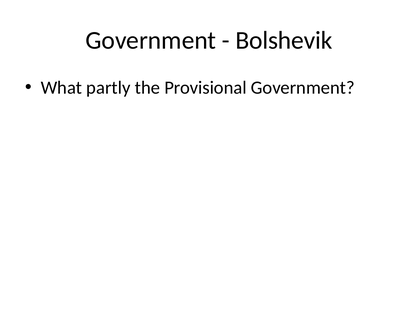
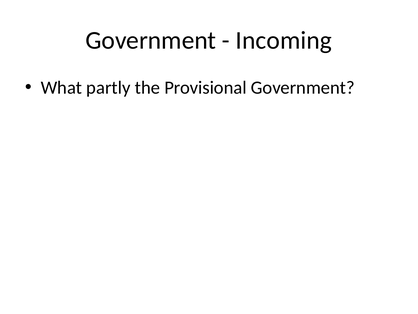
Bolshevik: Bolshevik -> Incoming
